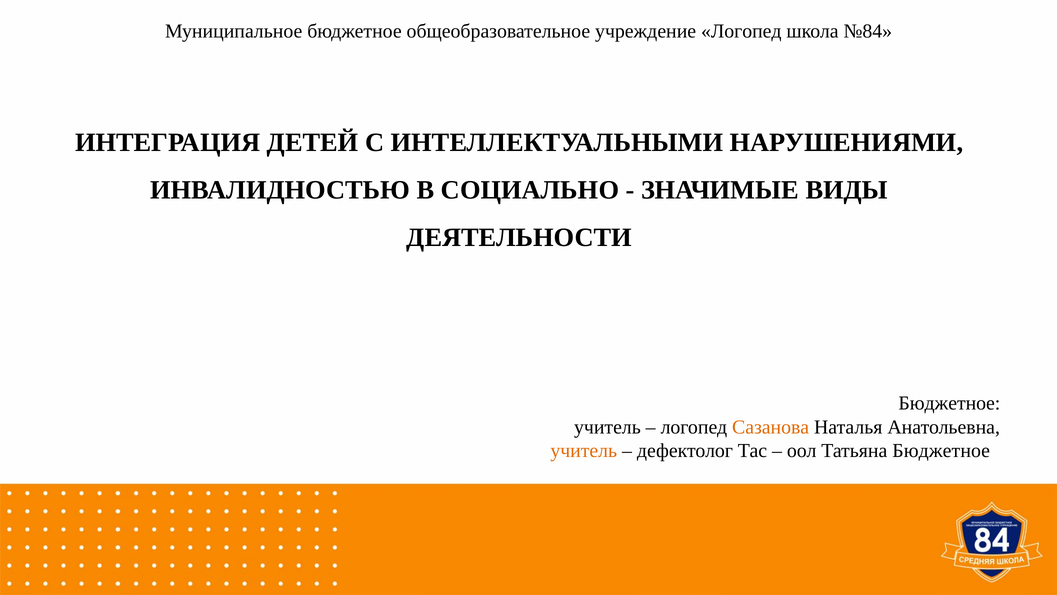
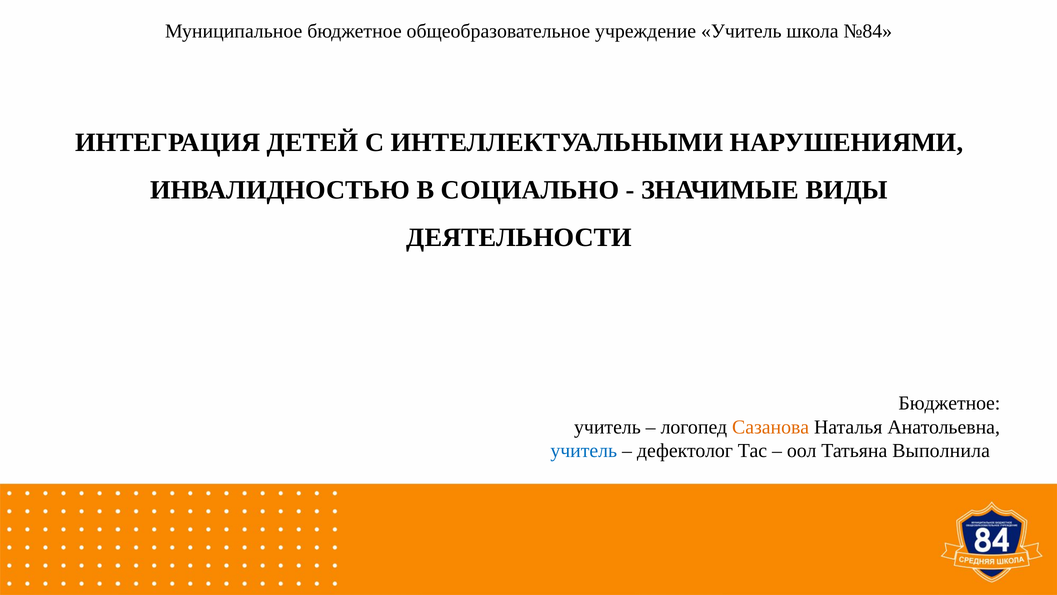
учреждение Логопед: Логопед -> Учитель
учитель at (584, 451) colour: orange -> blue
Татьяна Бюджетное: Бюджетное -> Выполнила
